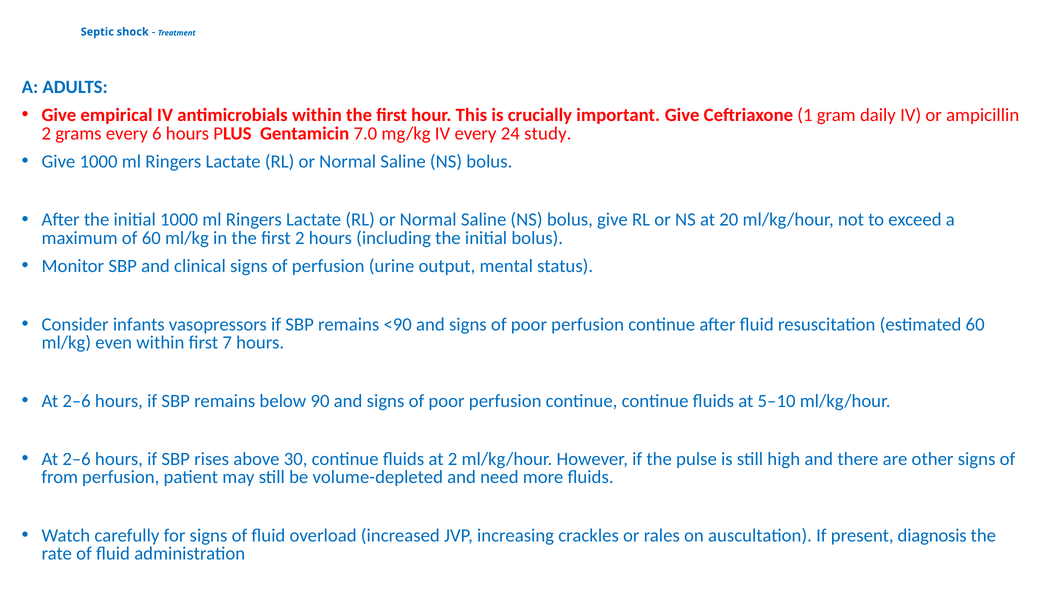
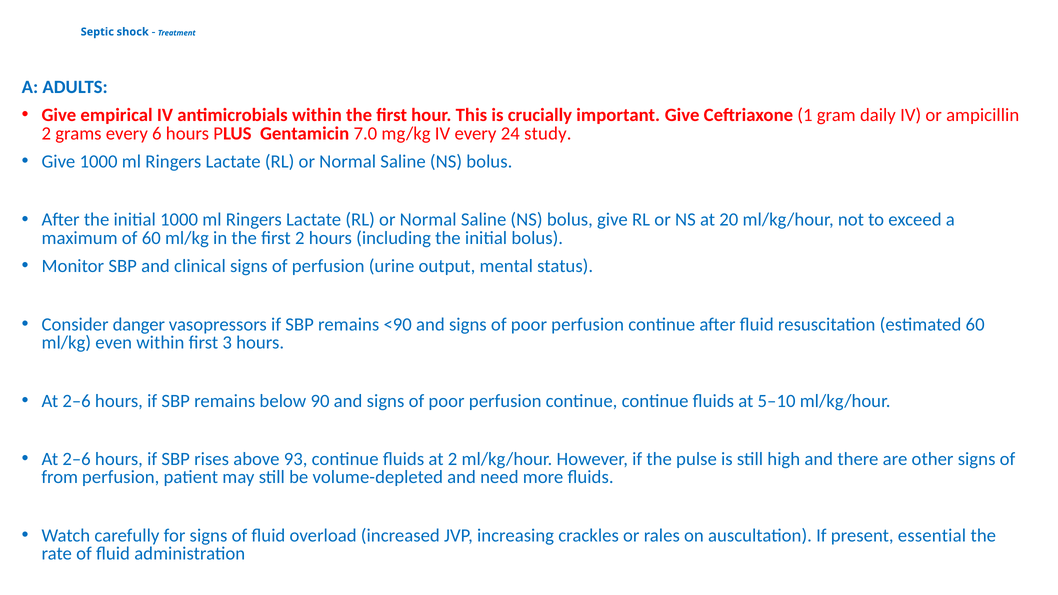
infants: infants -> danger
7: 7 -> 3
30: 30 -> 93
diagnosis: diagnosis -> essential
